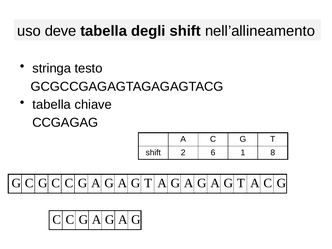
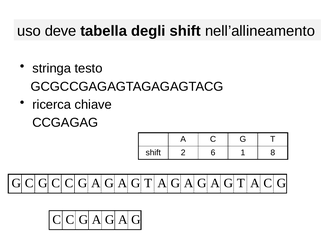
tabella at (52, 105): tabella -> ricerca
